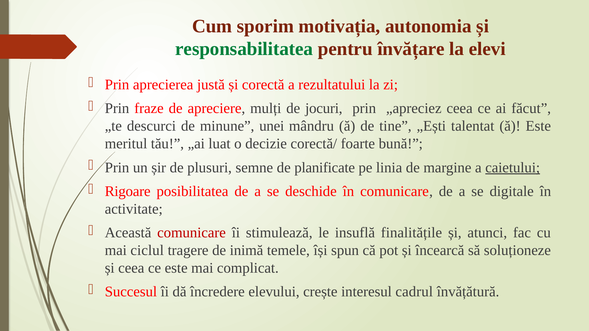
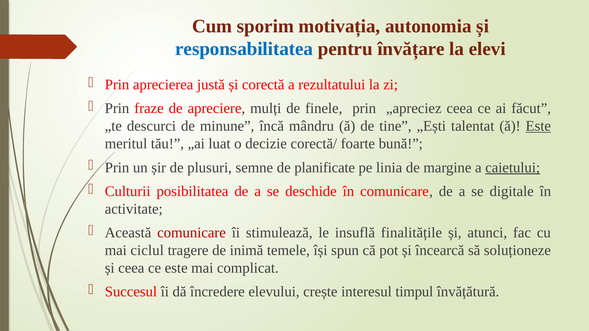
responsabilitatea colour: green -> blue
jocuri: jocuri -> finele
unei: unei -> încă
Este at (538, 126) underline: none -> present
Rigoare: Rigoare -> Culturii
cadrul: cadrul -> timpul
